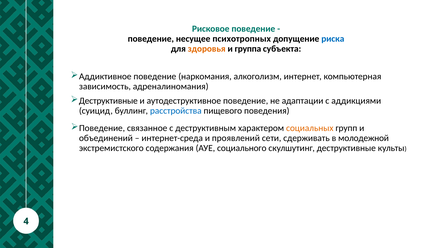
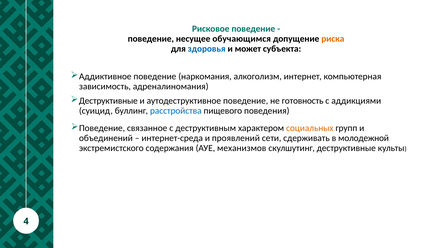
психотропных: психотропных -> обучающимся
риска colour: blue -> orange
здоровья colour: orange -> blue
группа: группа -> может
адаптации: адаптации -> готовность
социального: социального -> механизмов
